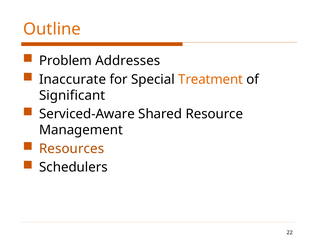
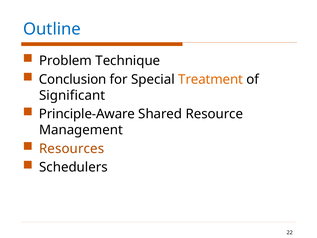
Outline colour: orange -> blue
Addresses: Addresses -> Technique
Inaccurate: Inaccurate -> Conclusion
Serviced-Aware: Serviced-Aware -> Principle-Aware
